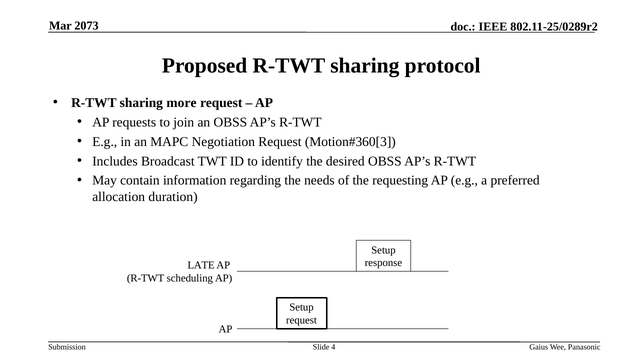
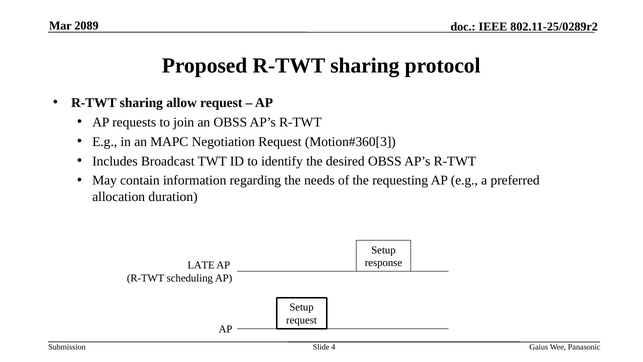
2073: 2073 -> 2089
more: more -> allow
